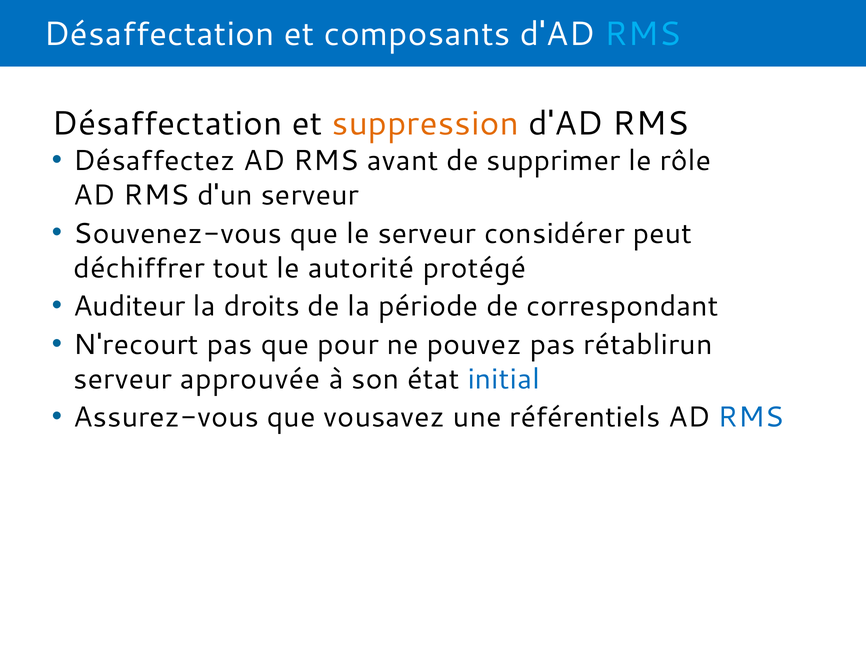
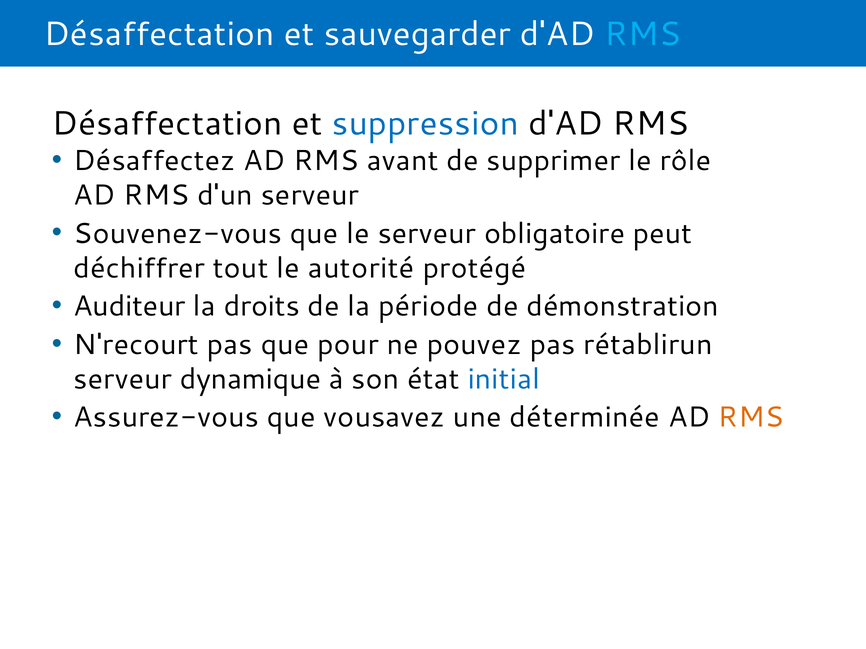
composants: composants -> sauvegarder
suppression colour: orange -> blue
considérer: considérer -> obligatoire
correspondant: correspondant -> démonstration
approuvée: approuvée -> dynamique
référentiels: référentiels -> déterminée
RMS at (751, 418) colour: blue -> orange
